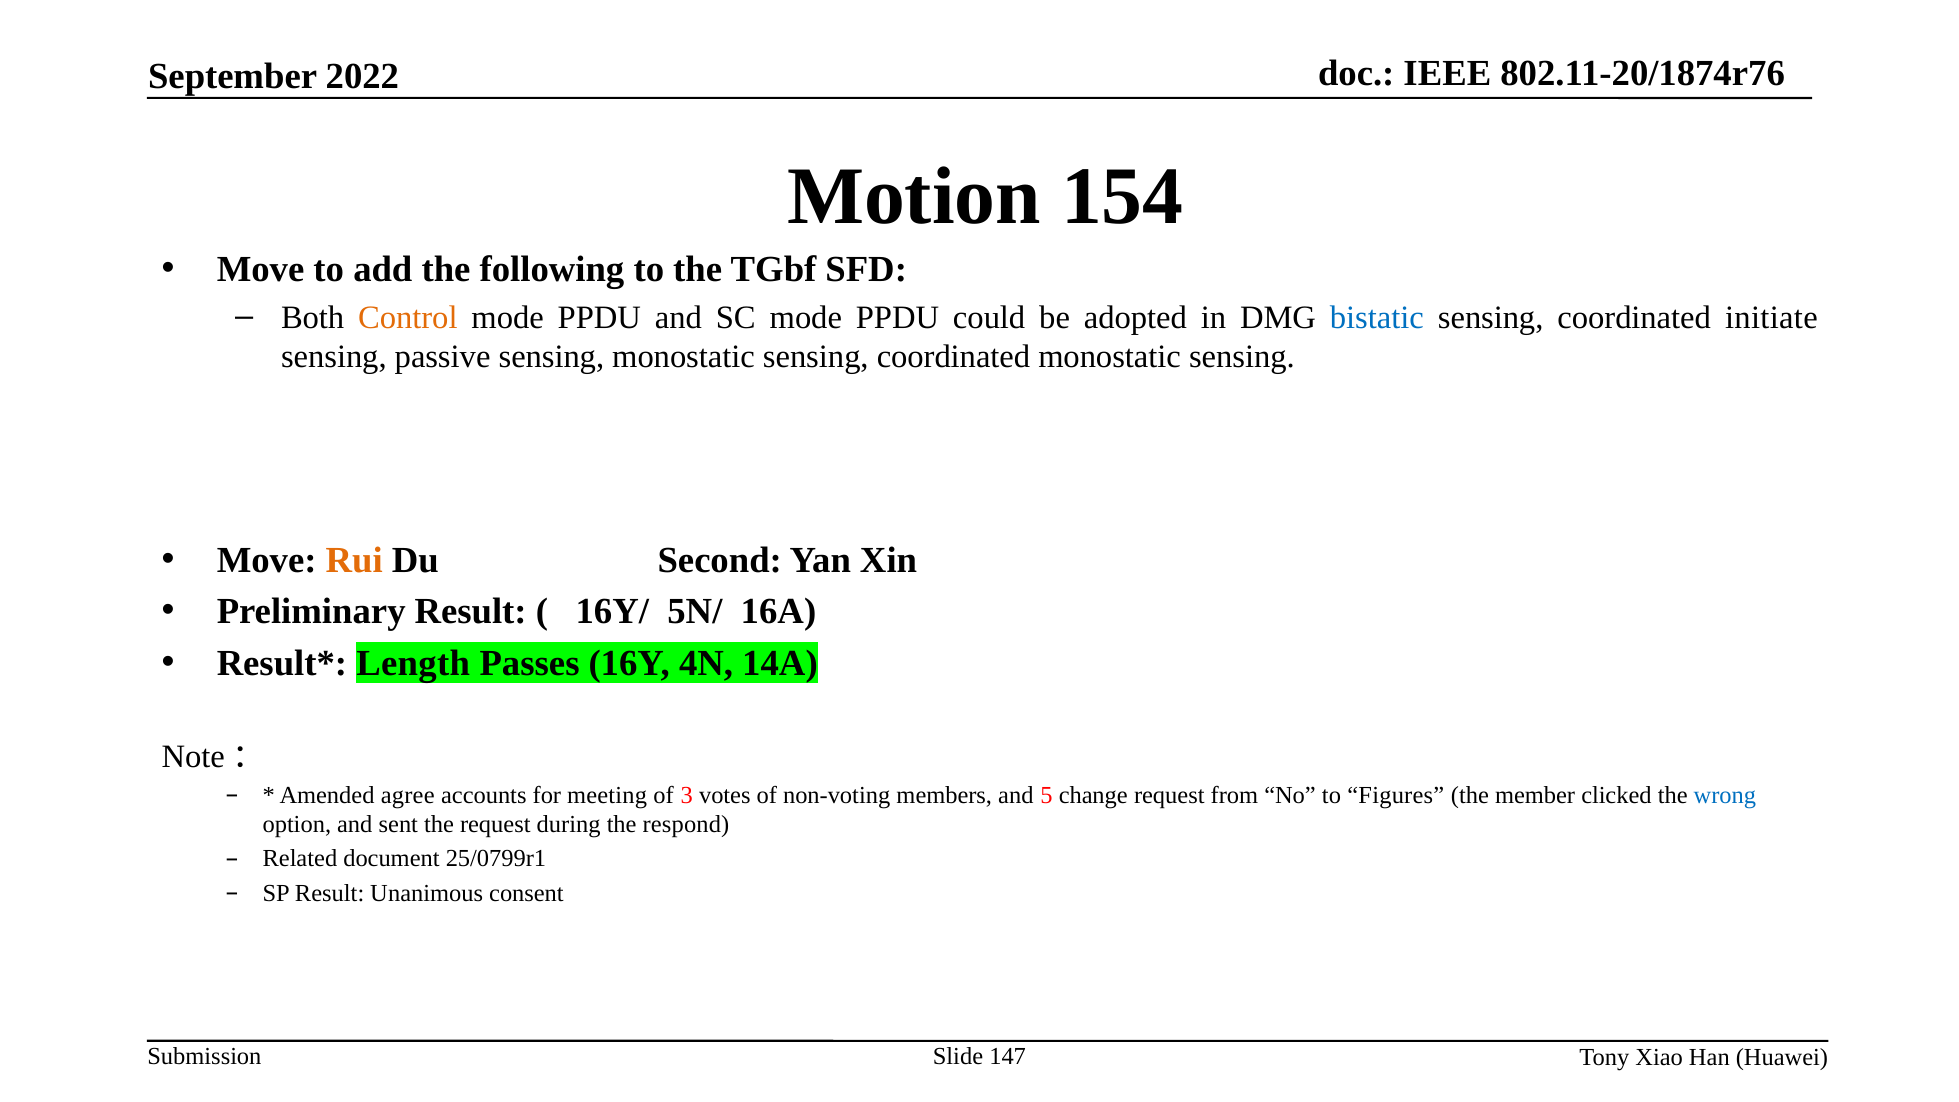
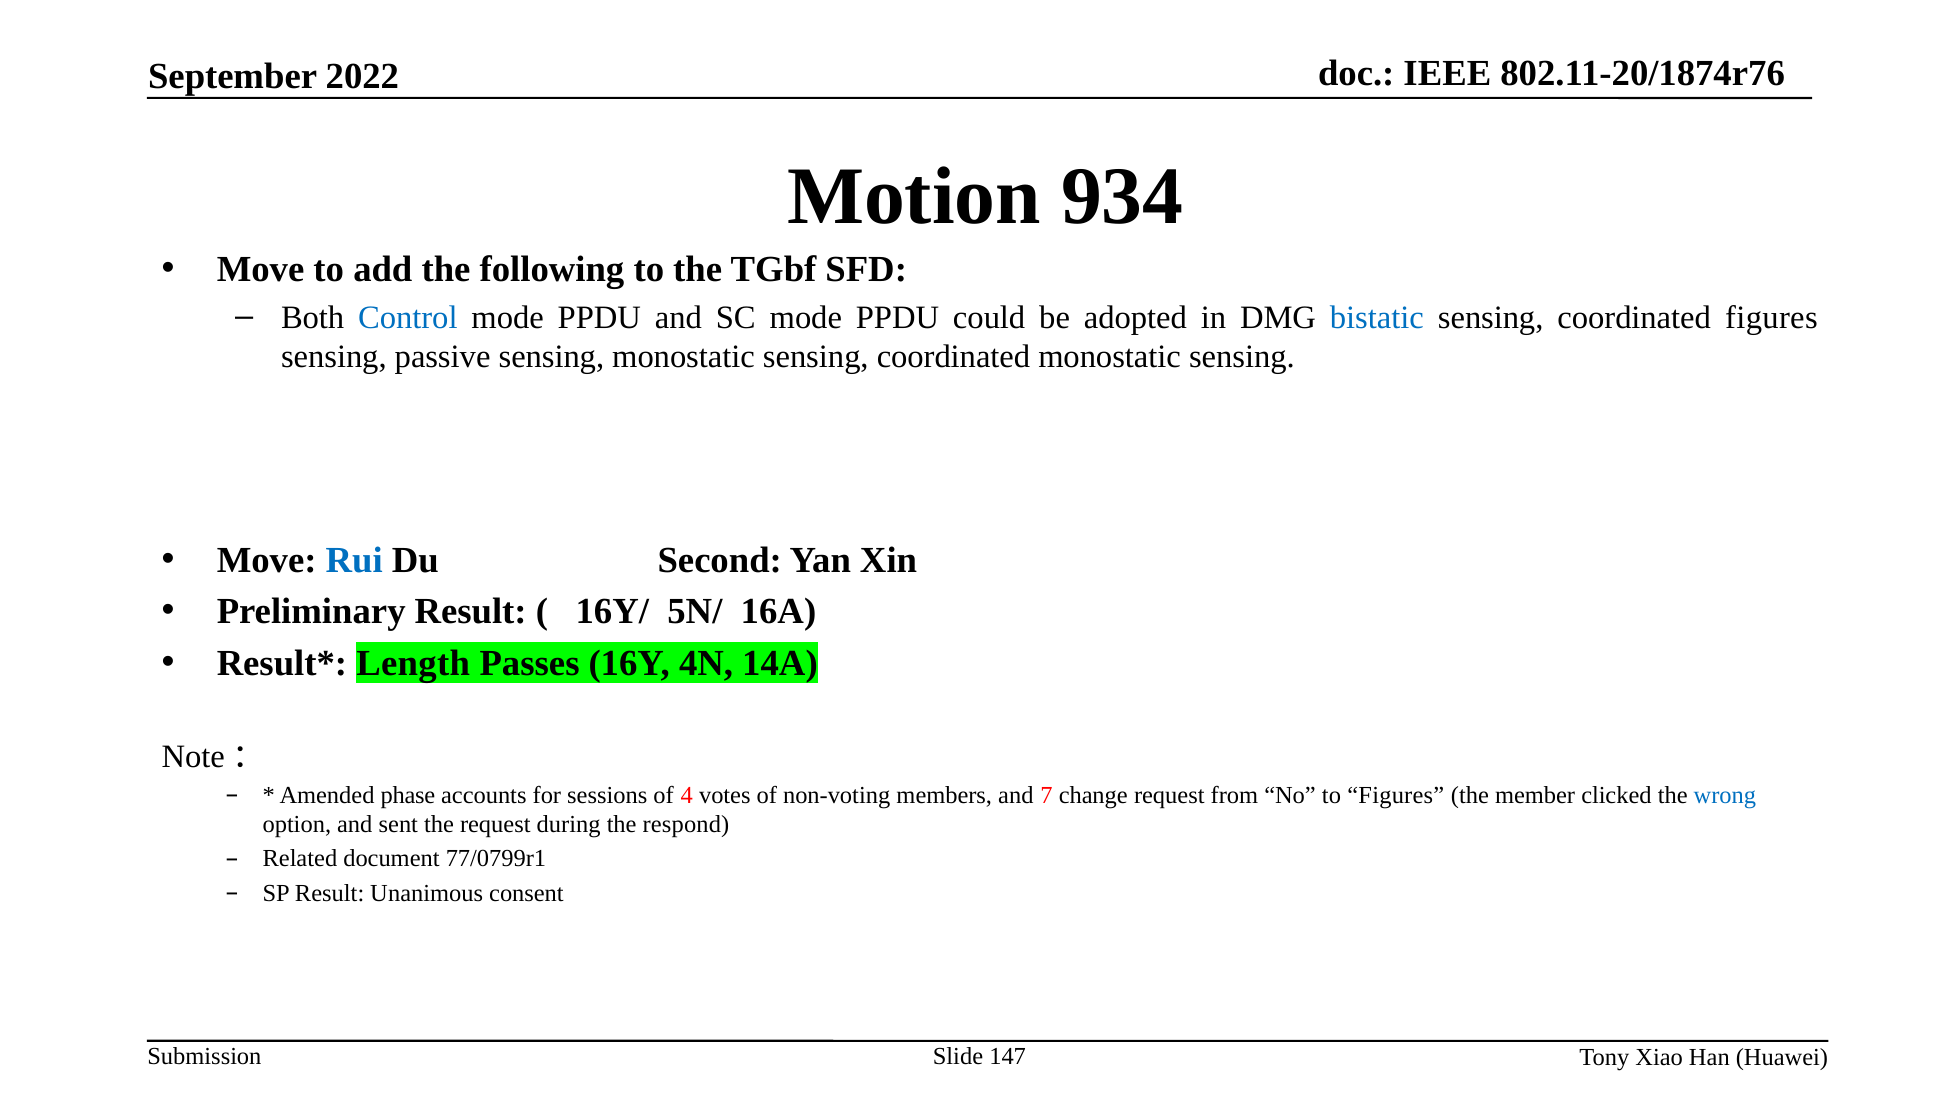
154: 154 -> 934
Control colour: orange -> blue
coordinated initiate: initiate -> figures
Rui colour: orange -> blue
agree: agree -> phase
meeting: meeting -> sessions
3: 3 -> 4
5: 5 -> 7
25/0799r1: 25/0799r1 -> 77/0799r1
